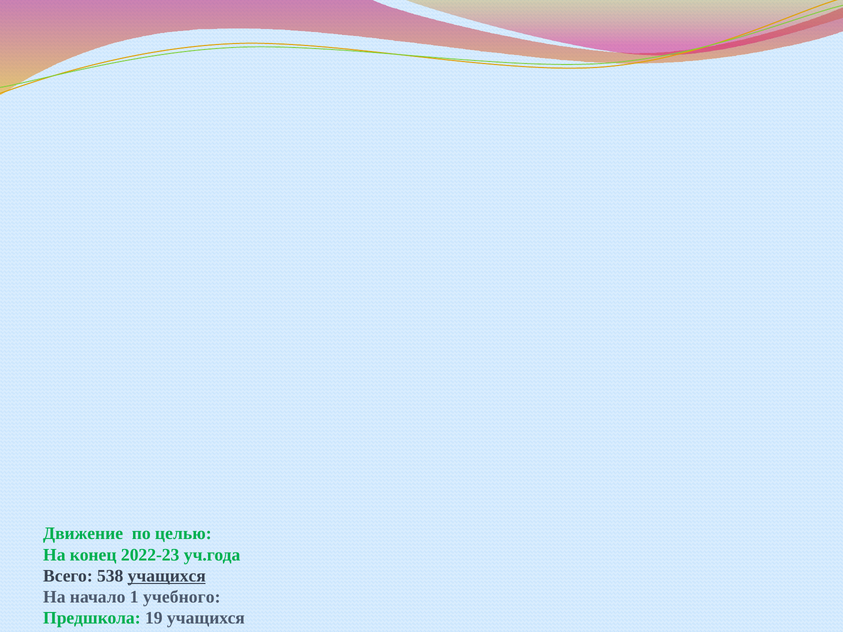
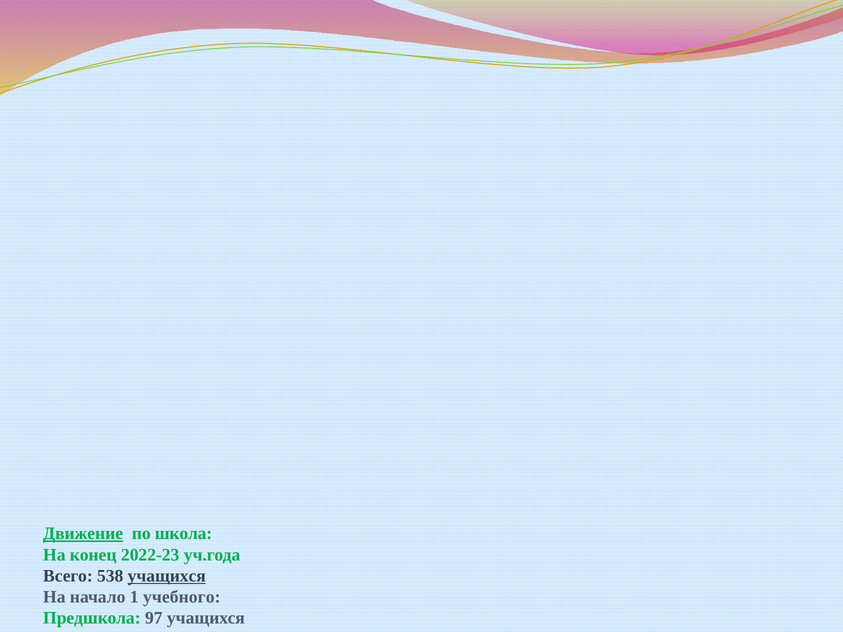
Движение underline: none -> present
целью: целью -> школа
Предшкола 19: 19 -> 97
